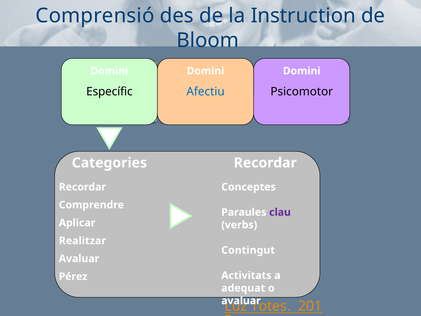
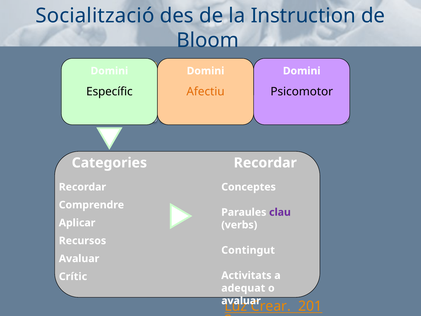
Comprensió: Comprensió -> Socialització
Afectiu colour: blue -> orange
Realitzar: Realitzar -> Recursos
Pérez: Pérez -> Crític
Totes at (271, 306): Totes -> Crear
